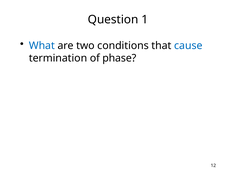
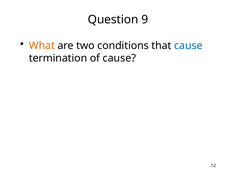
1: 1 -> 9
What colour: blue -> orange
of phase: phase -> cause
